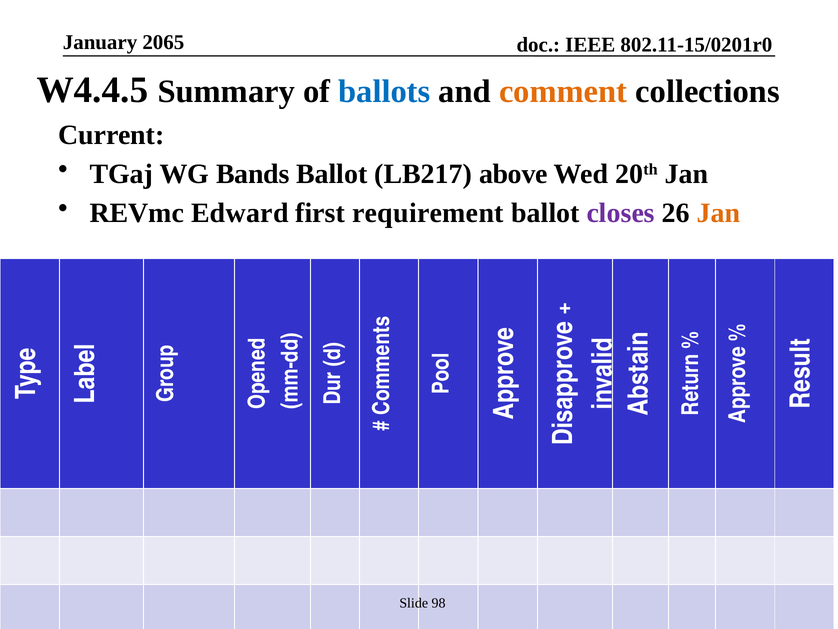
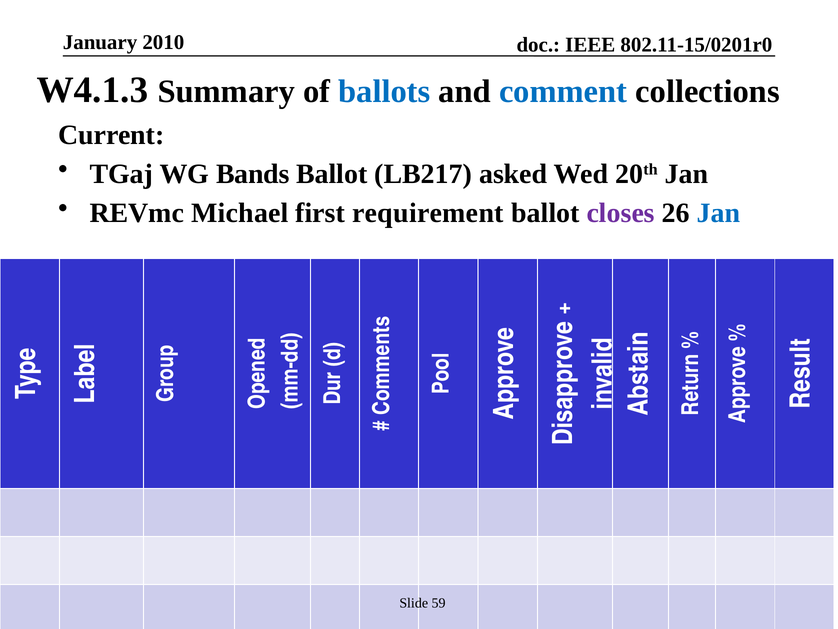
2065: 2065 -> 2010
W4.4.5: W4.4.5 -> W4.1.3
comment colour: orange -> blue
above: above -> asked
Edward: Edward -> Michael
Jan at (718, 213) colour: orange -> blue
98: 98 -> 59
